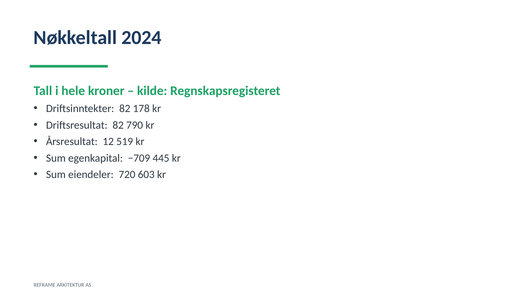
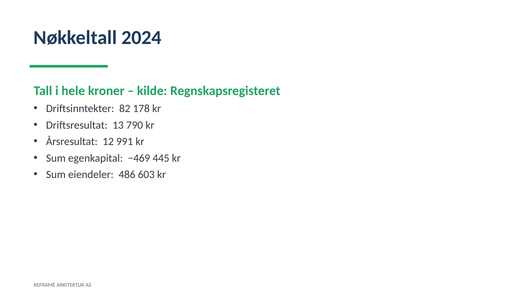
Driftsresultat 82: 82 -> 13
519: 519 -> 991
−709: −709 -> −469
720: 720 -> 486
